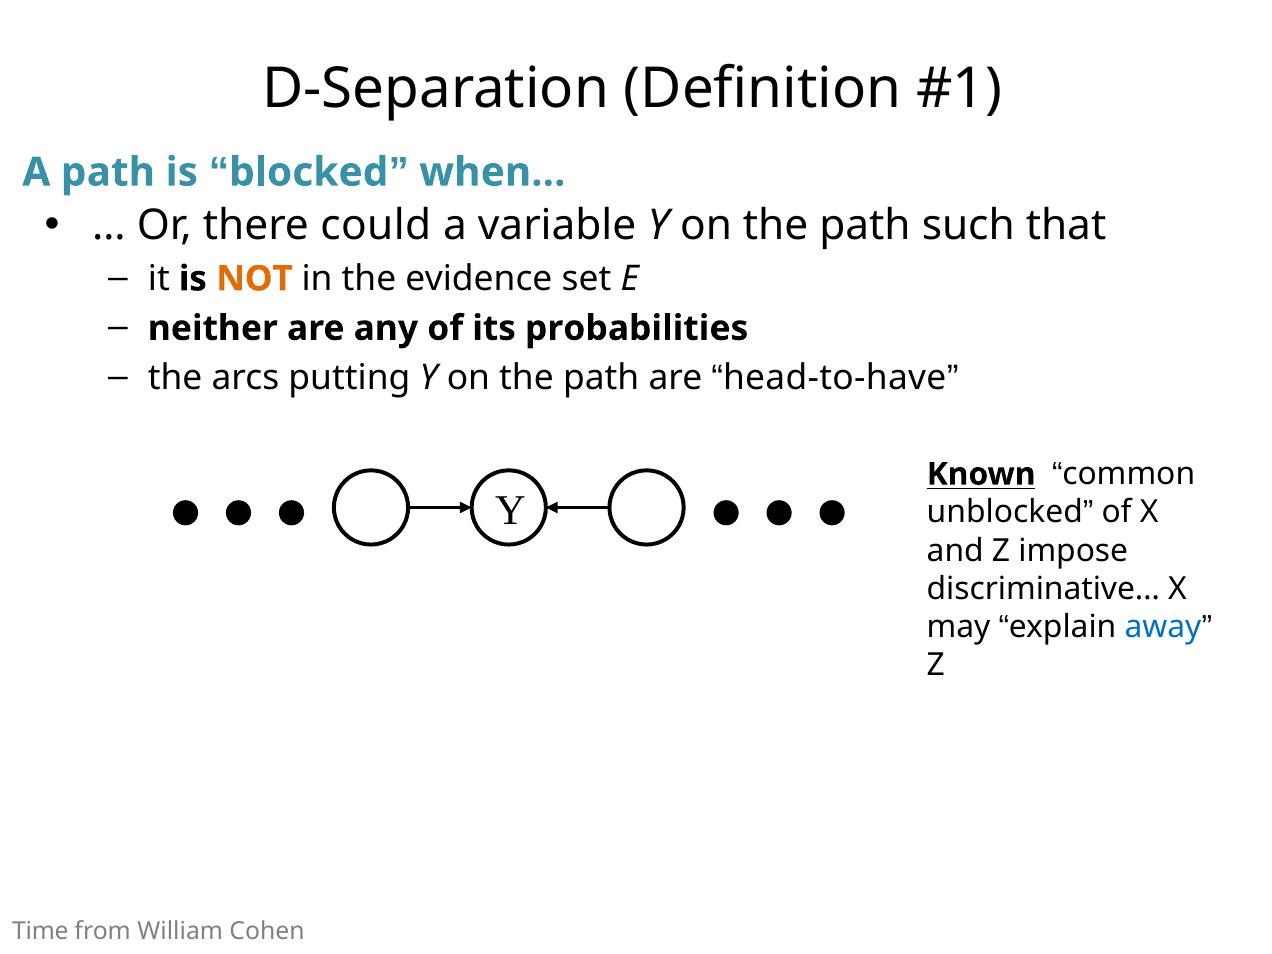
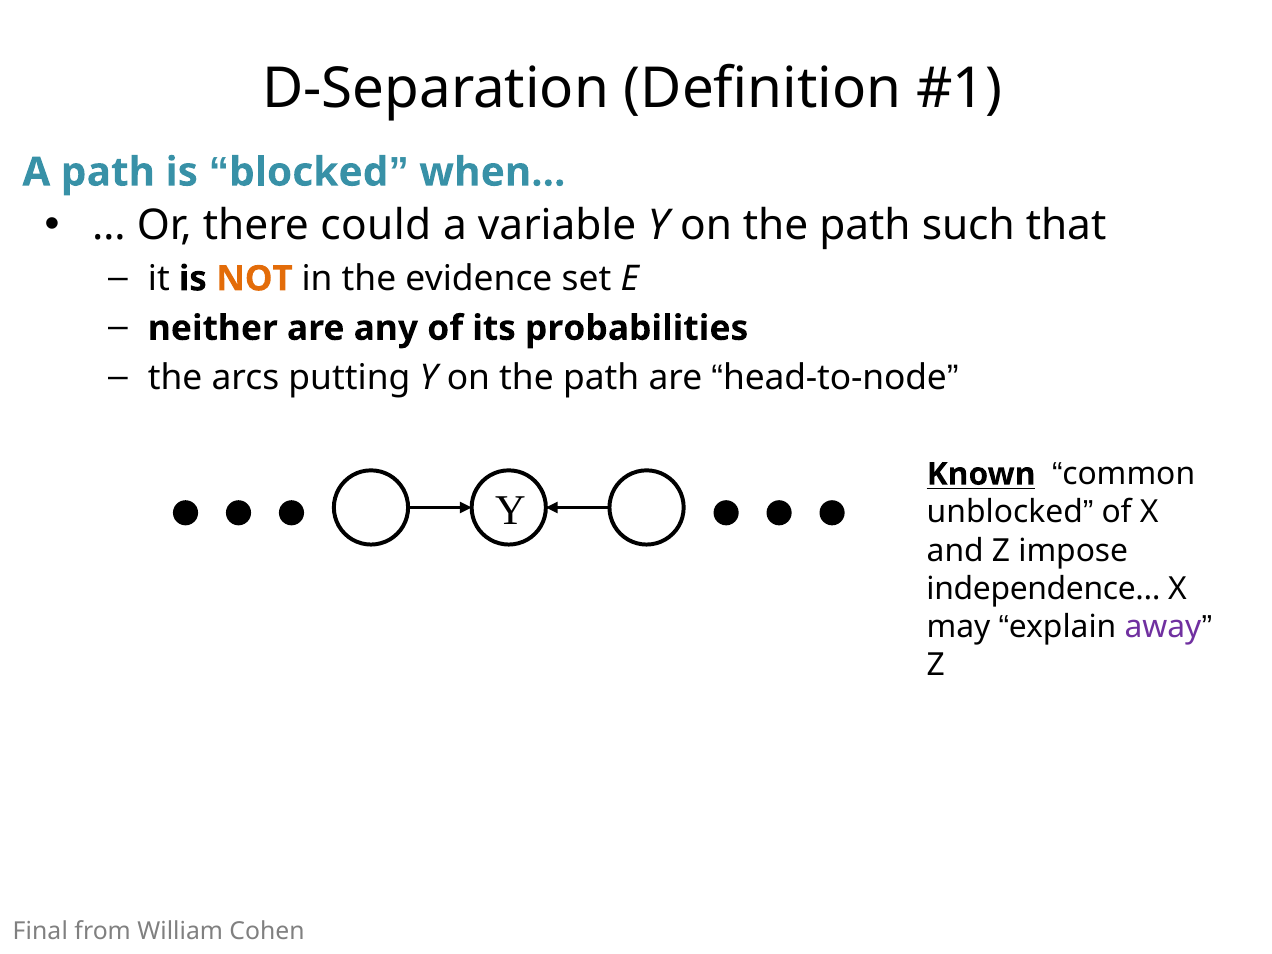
head-to-have: head-to-have -> head-to-node
discriminative…: discriminative… -> independence…
away colour: blue -> purple
Time: Time -> Final
